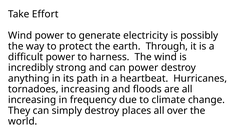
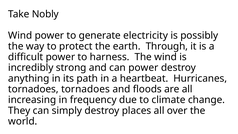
Effort: Effort -> Nobly
tornadoes increasing: increasing -> tornadoes
